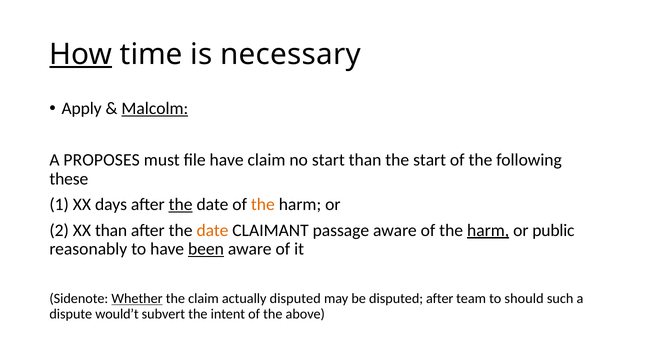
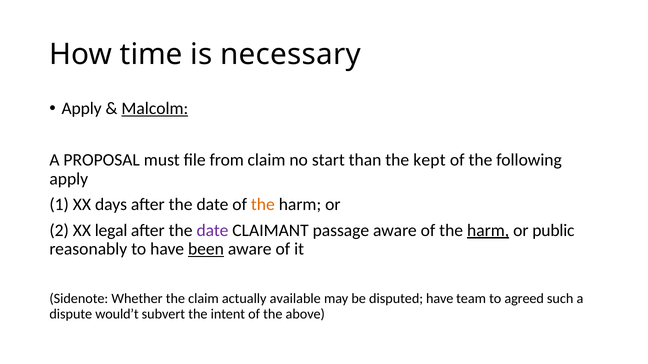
How underline: present -> none
PROPOSES: PROPOSES -> PROPOSAL
file have: have -> from
the start: start -> kept
these at (69, 179): these -> apply
the at (181, 205) underline: present -> none
XX than: than -> legal
date at (212, 231) colour: orange -> purple
Whether underline: present -> none
actually disputed: disputed -> available
disputed after: after -> have
should: should -> agreed
